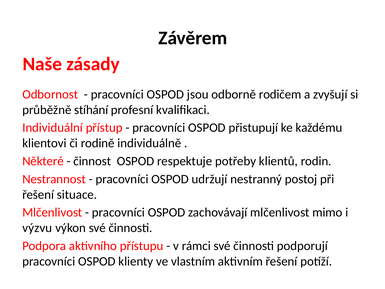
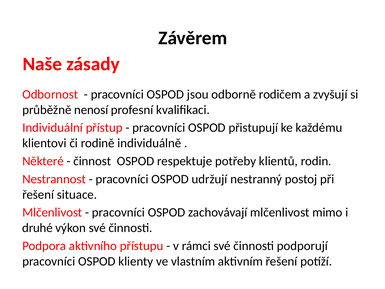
stíhání: stíhání -> nenosí
výzvu: výzvu -> druhé
